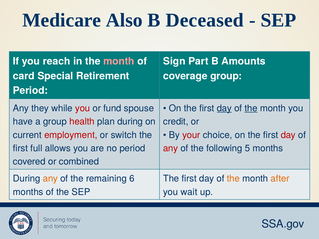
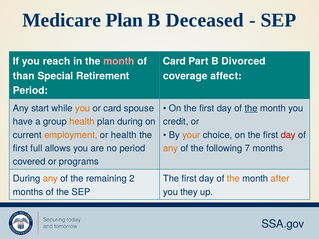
Medicare Also: Also -> Plan
Sign at (174, 61): Sign -> Card
Amounts: Amounts -> Divorced
card: card -> than
coverage group: group -> affect
they: they -> start
you at (83, 108) colour: red -> orange
or fund: fund -> card
day at (224, 108) underline: present -> none
health at (82, 122) colour: red -> orange
employment colour: red -> orange
or switch: switch -> health
your colour: red -> orange
any at (171, 148) colour: red -> orange
5: 5 -> 7
combined: combined -> programs
6: 6 -> 2
wait: wait -> they
